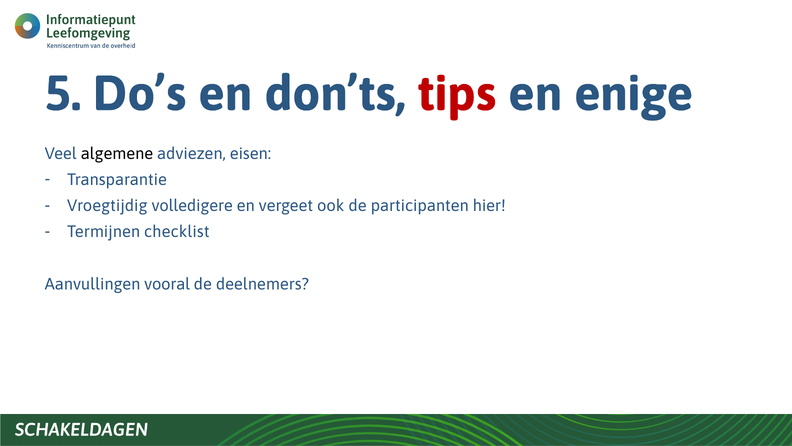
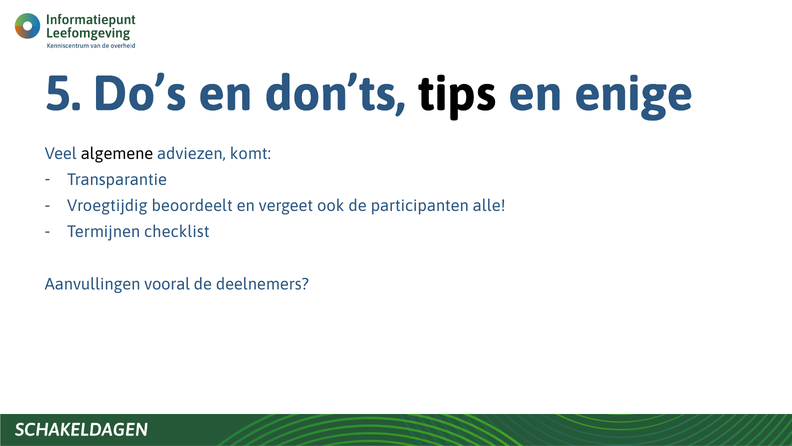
tips colour: red -> black
eisen: eisen -> komt
volledigere: volledigere -> beoordeelt
hier: hier -> alle
